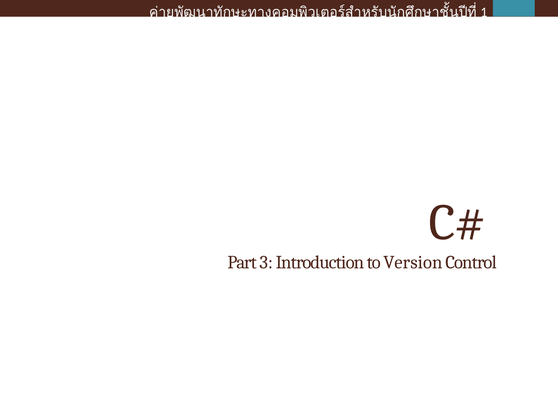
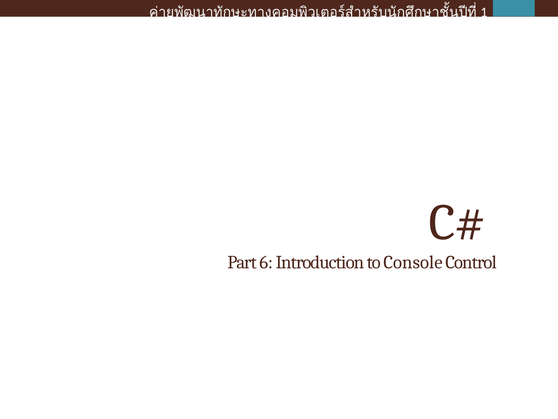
3: 3 -> 6
Version: Version -> Console
